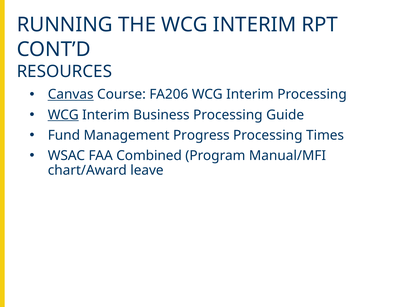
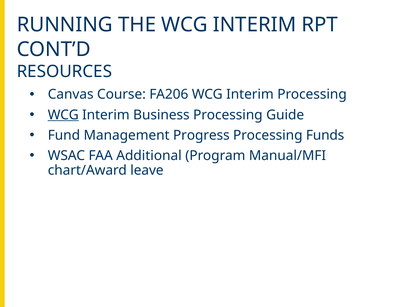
Canvas underline: present -> none
Times: Times -> Funds
Combined: Combined -> Additional
